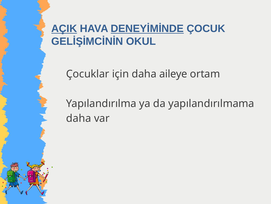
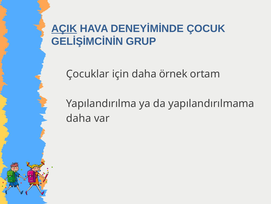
DENEYİMİNDE underline: present -> none
OKUL: OKUL -> GRUP
aileye: aileye -> örnek
